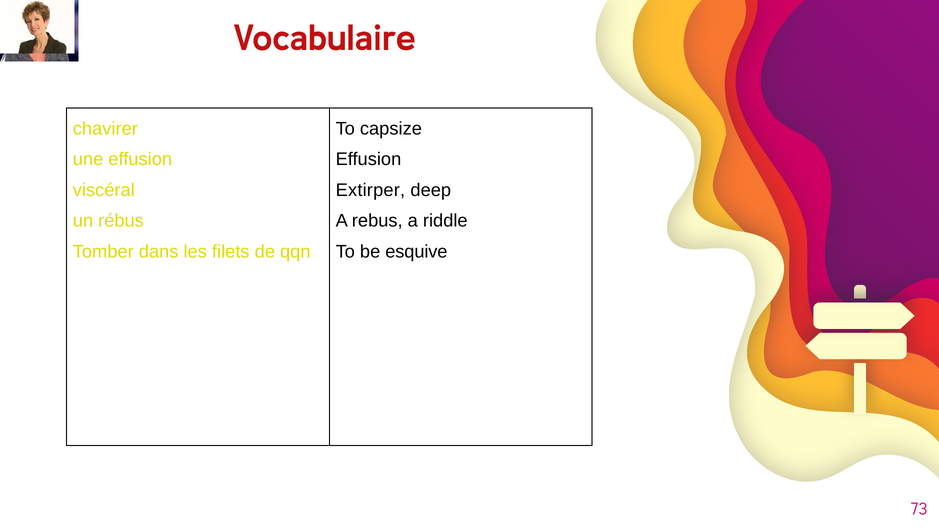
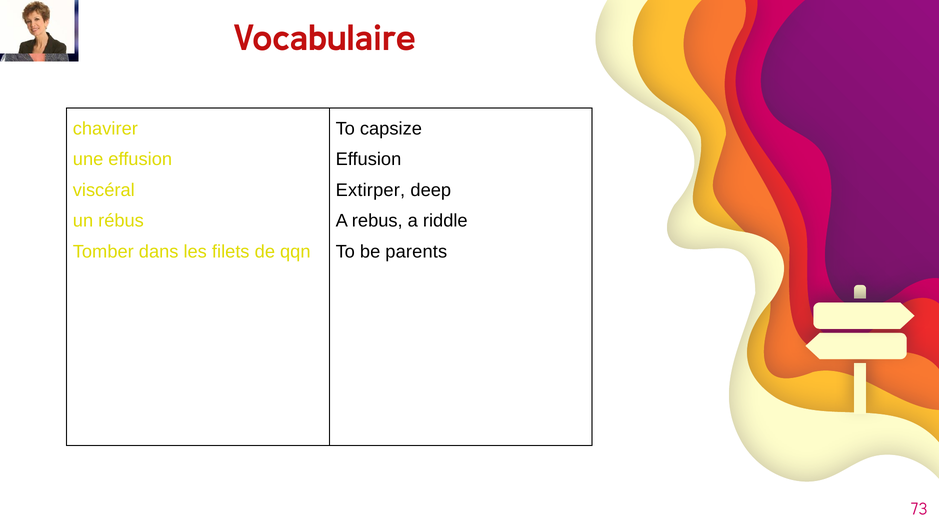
esquive: esquive -> parents
